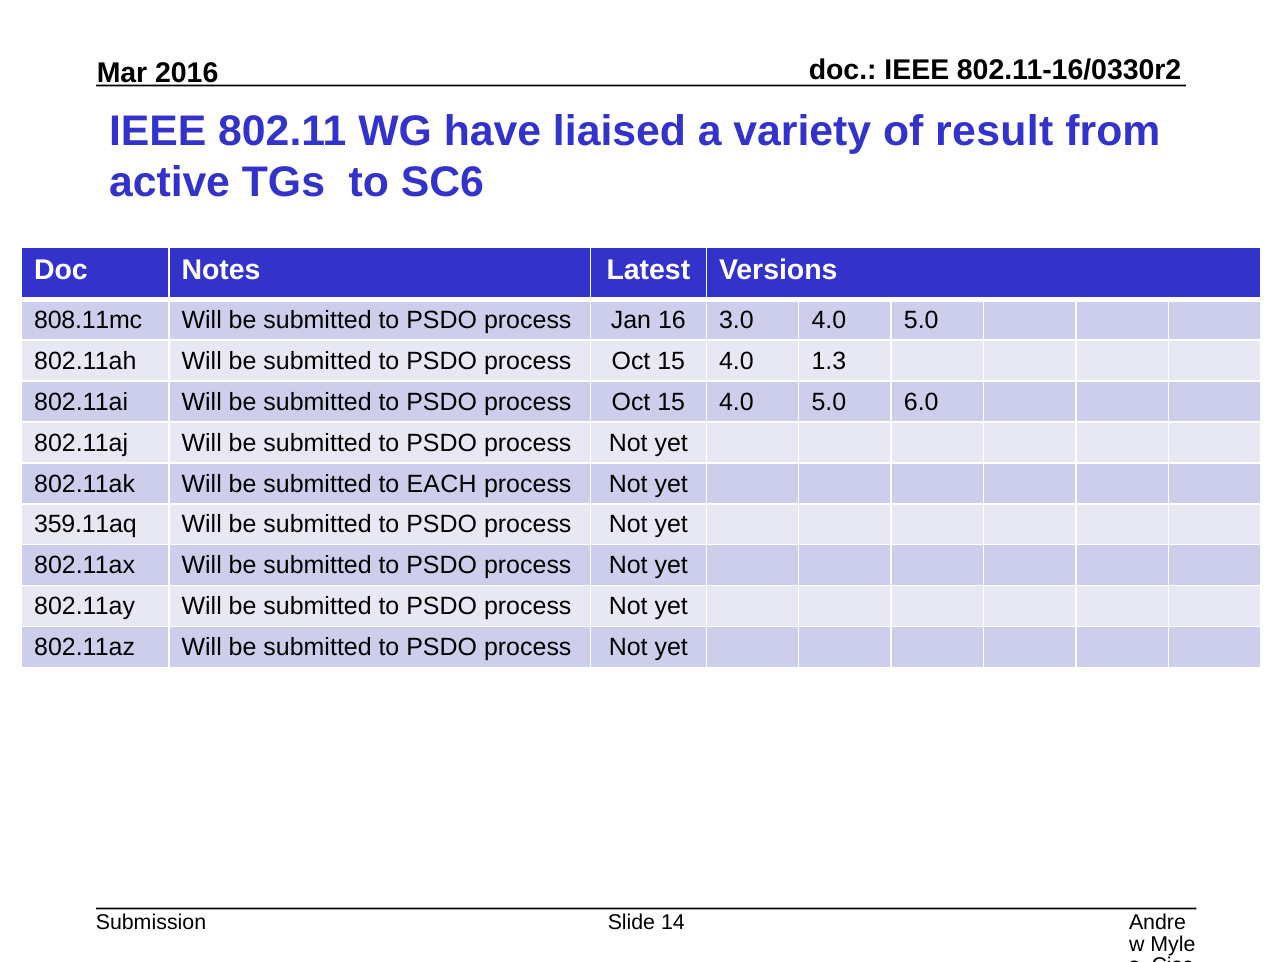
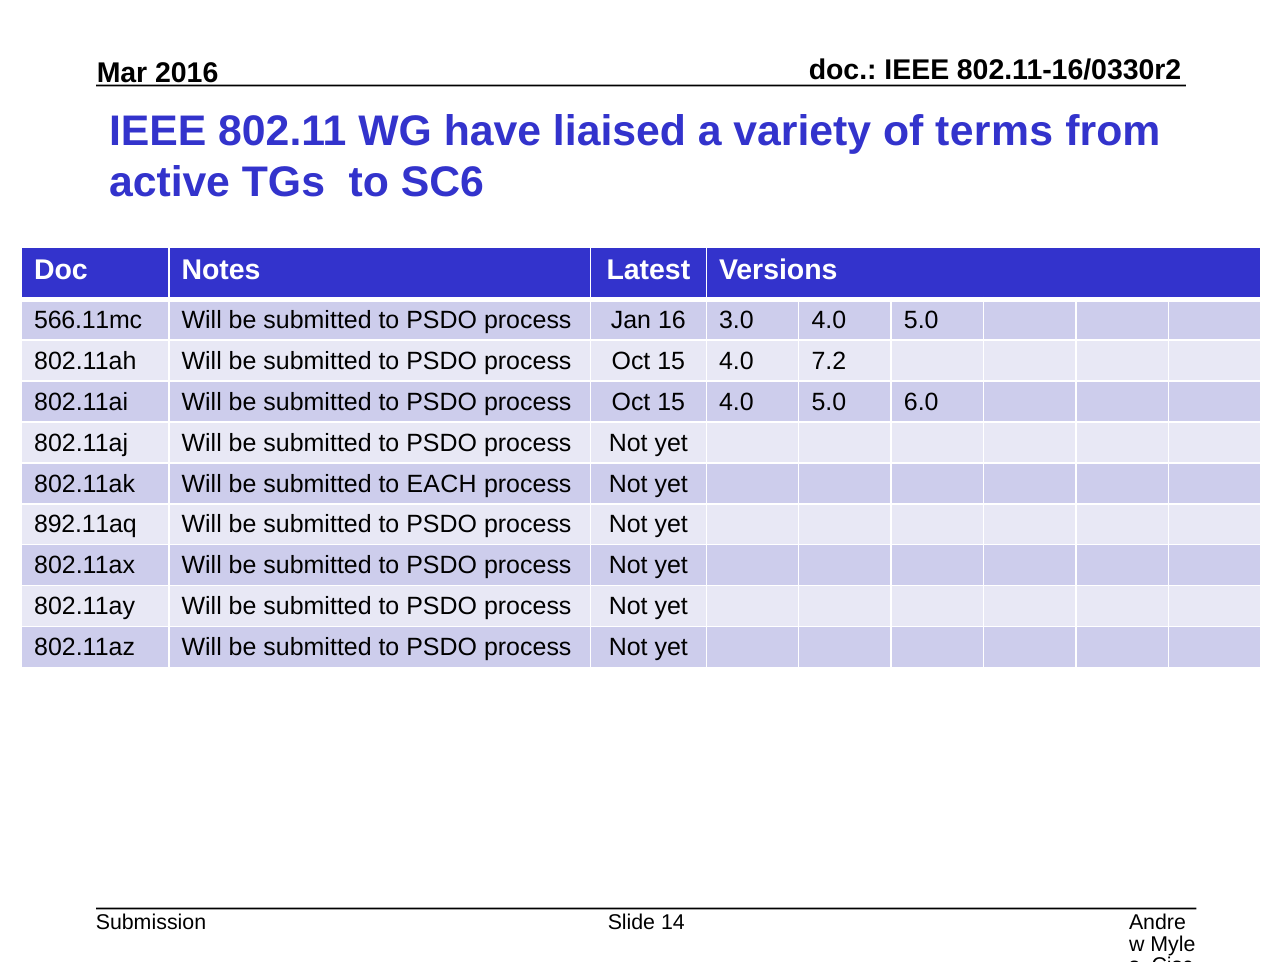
result: result -> terms
808.11mc: 808.11mc -> 566.11mc
1.3: 1.3 -> 7.2
359.11aq: 359.11aq -> 892.11aq
